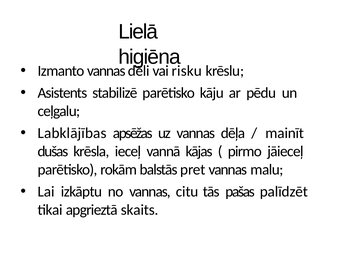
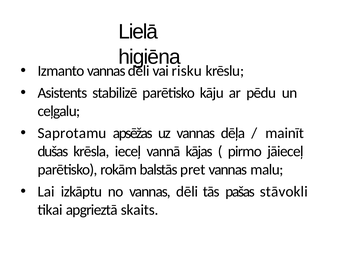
Labklājības: Labklājības -> Saprotamu
no vannas citu: citu -> dēli
palīdzēt: palīdzēt -> stāvokli
